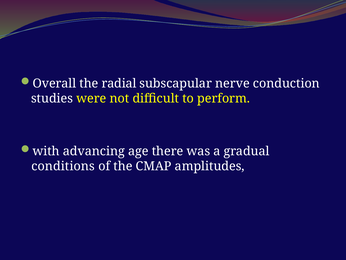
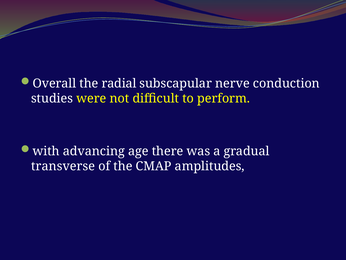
conditions: conditions -> transverse
